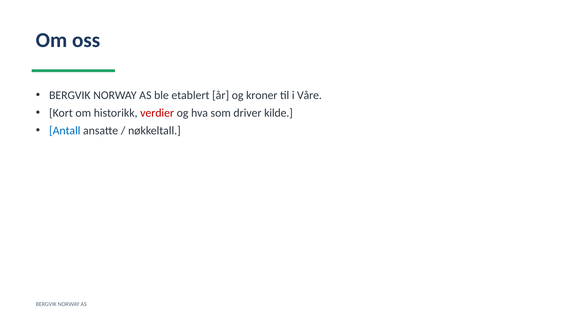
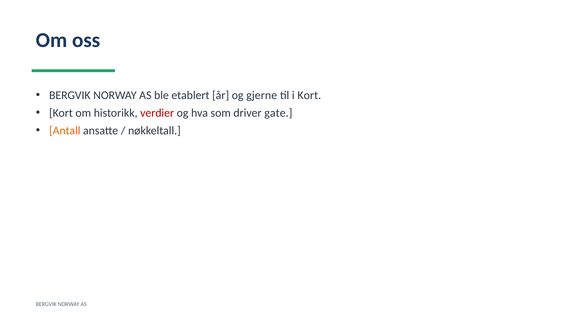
kroner: kroner -> gjerne
i Våre: Våre -> Kort
kilde: kilde -> gate
Antall colour: blue -> orange
